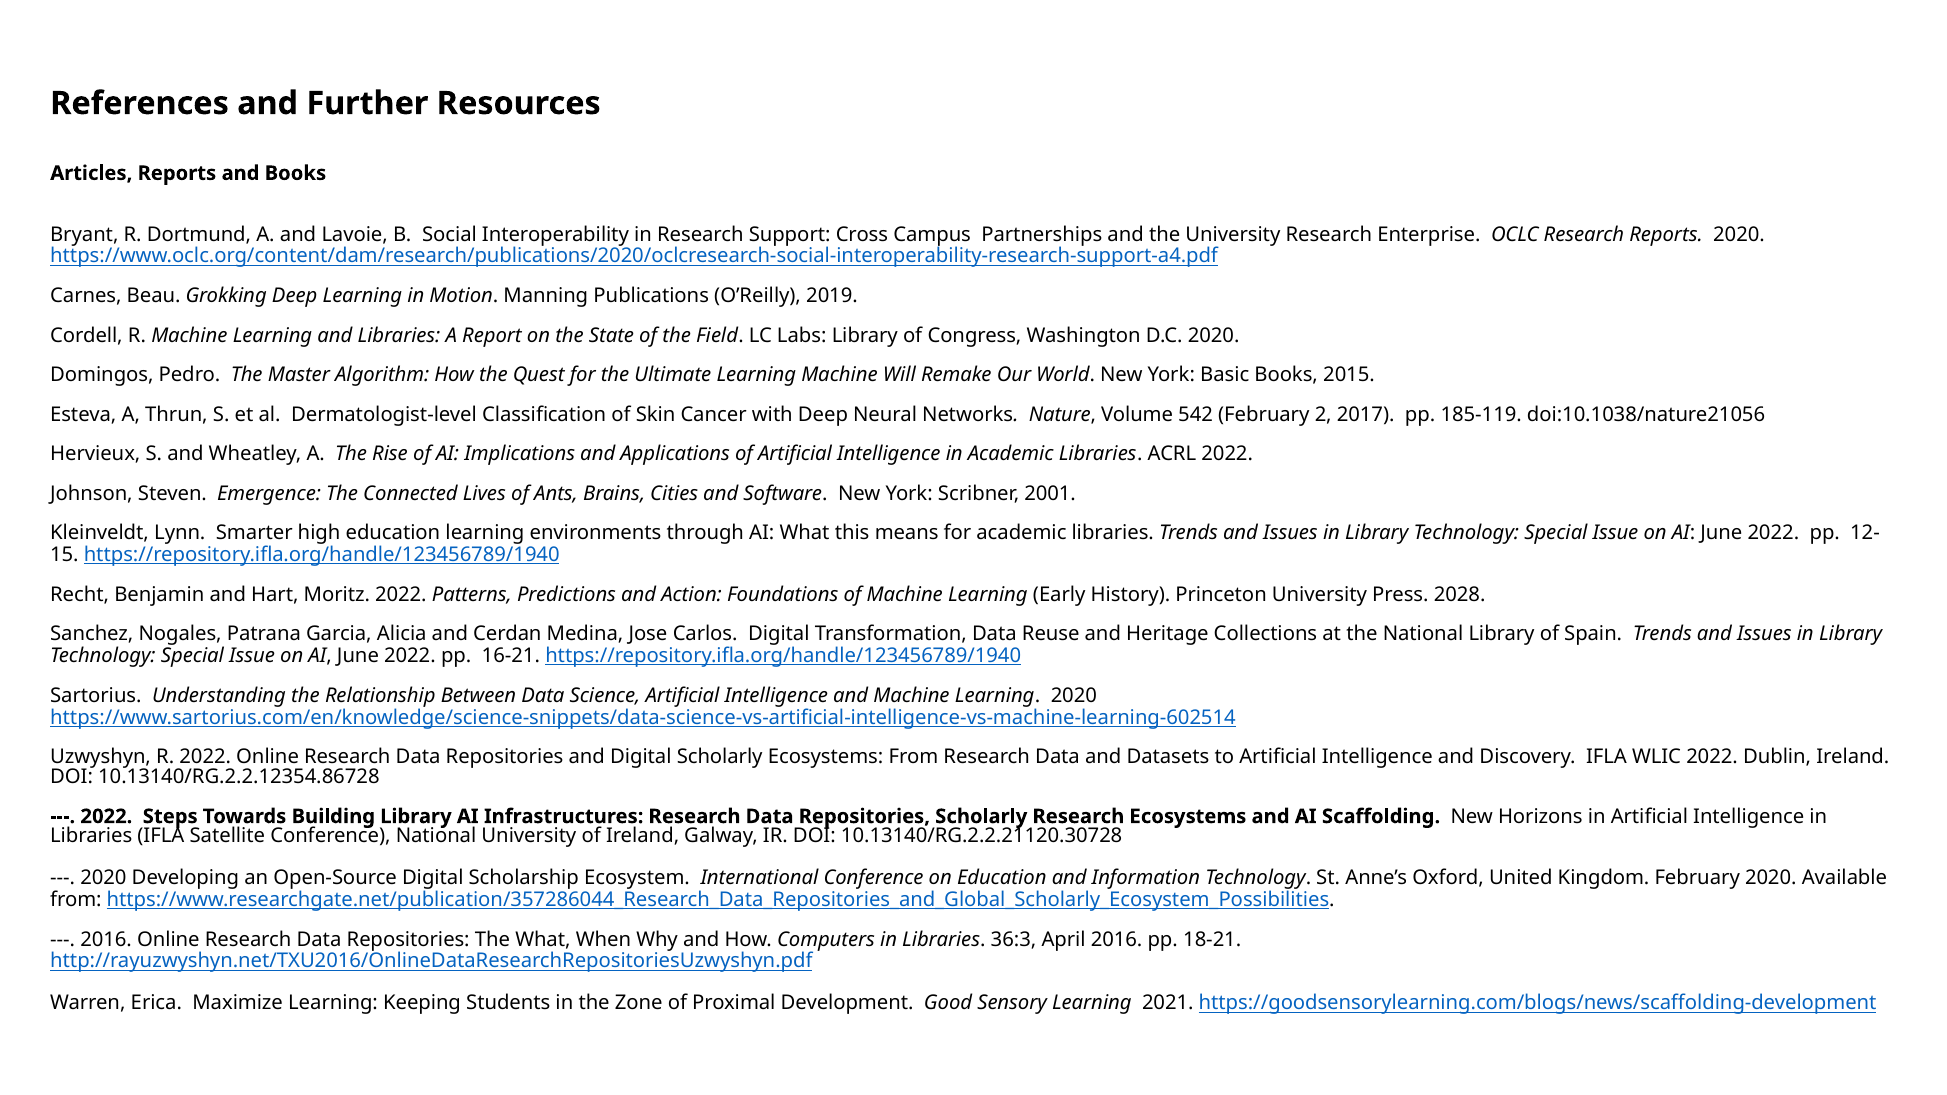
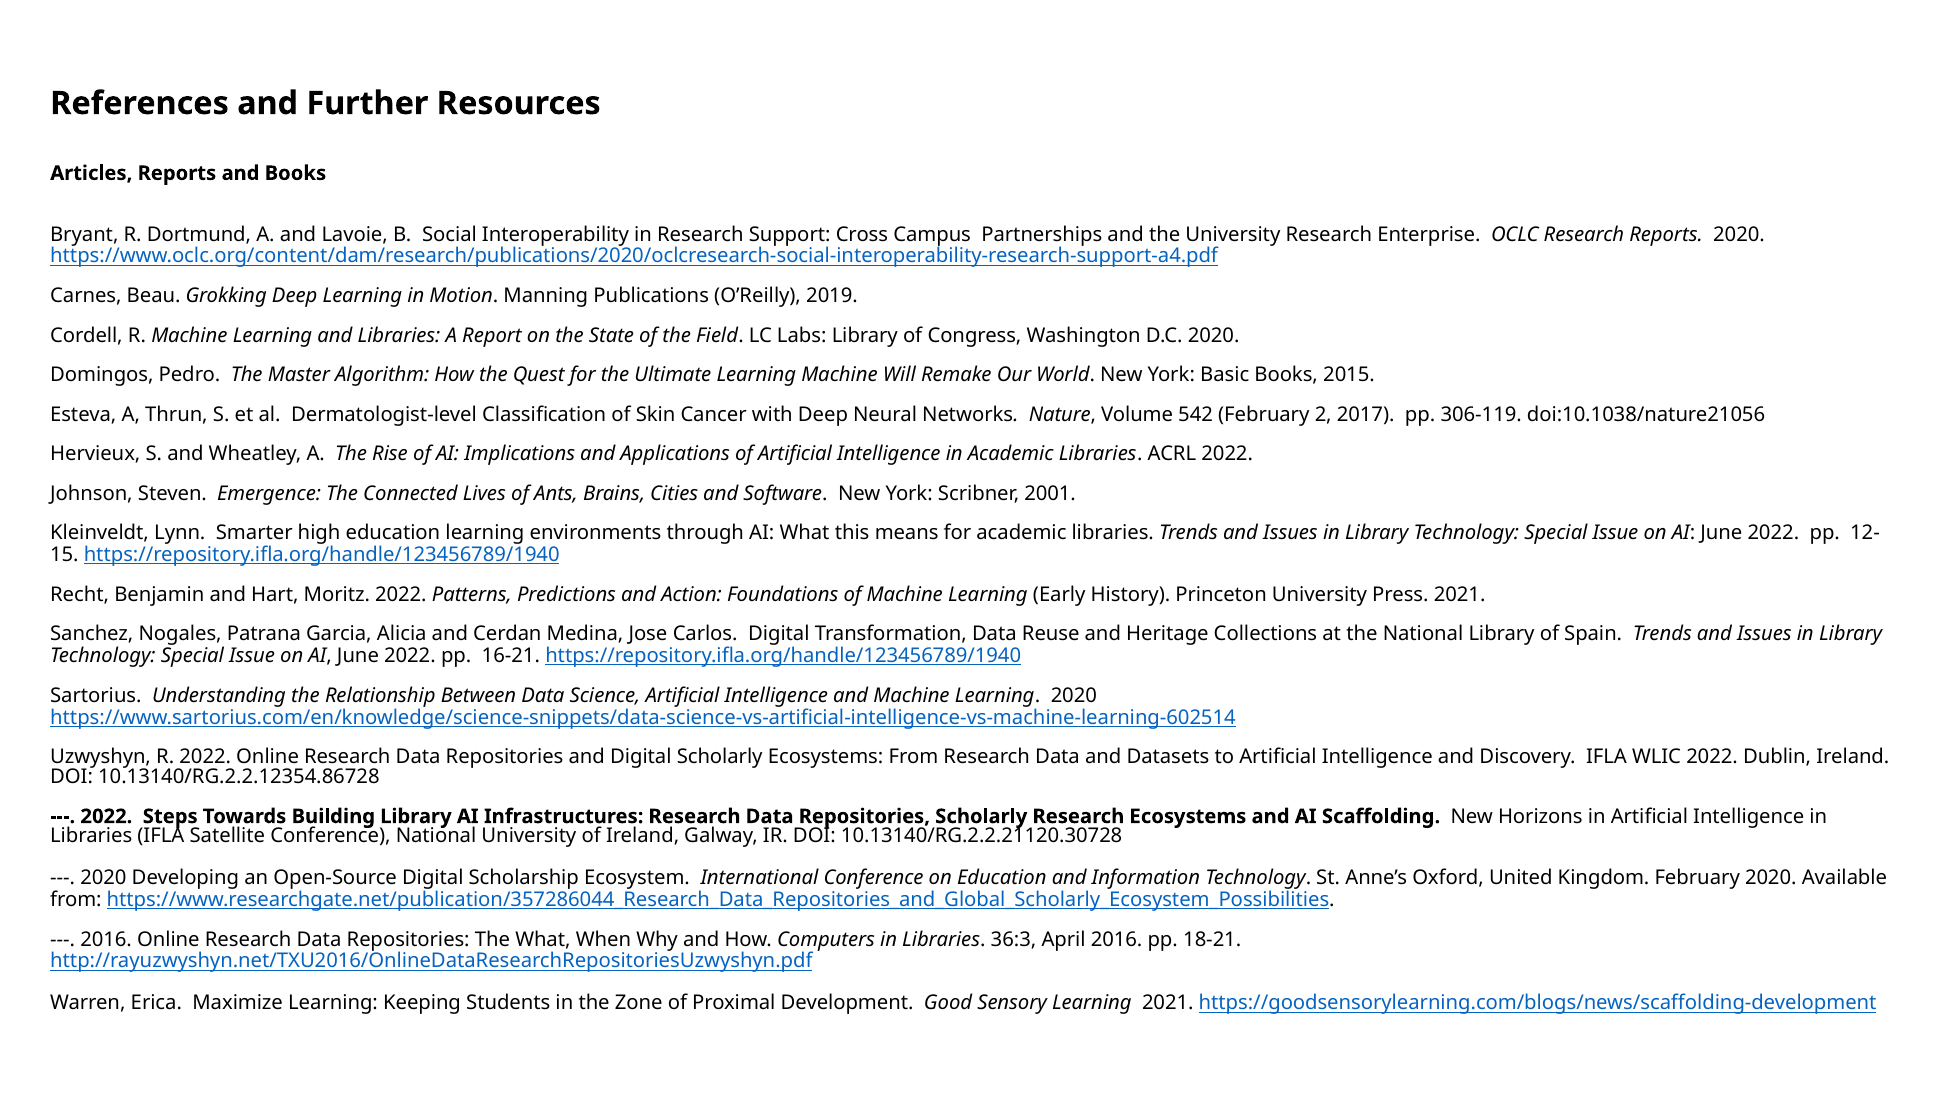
185-119: 185-119 -> 306-119
Press 2028: 2028 -> 2021
